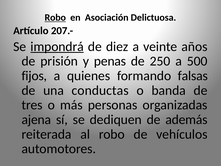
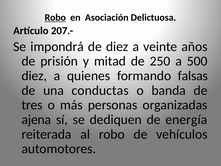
impondrá underline: present -> none
penas: penas -> mitad
fijos at (34, 76): fijos -> diez
además: además -> energía
